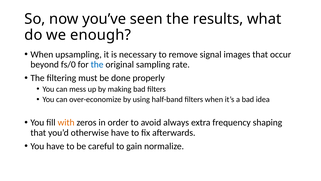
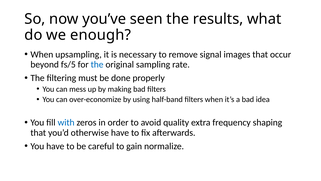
fs/0: fs/0 -> fs/5
with colour: orange -> blue
always: always -> quality
